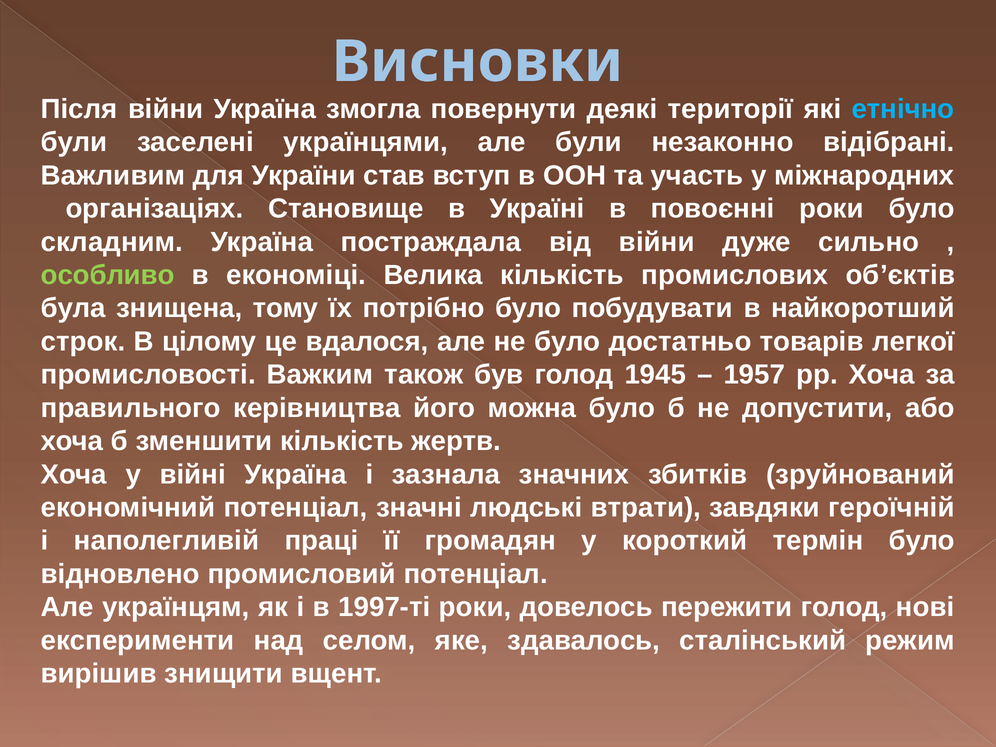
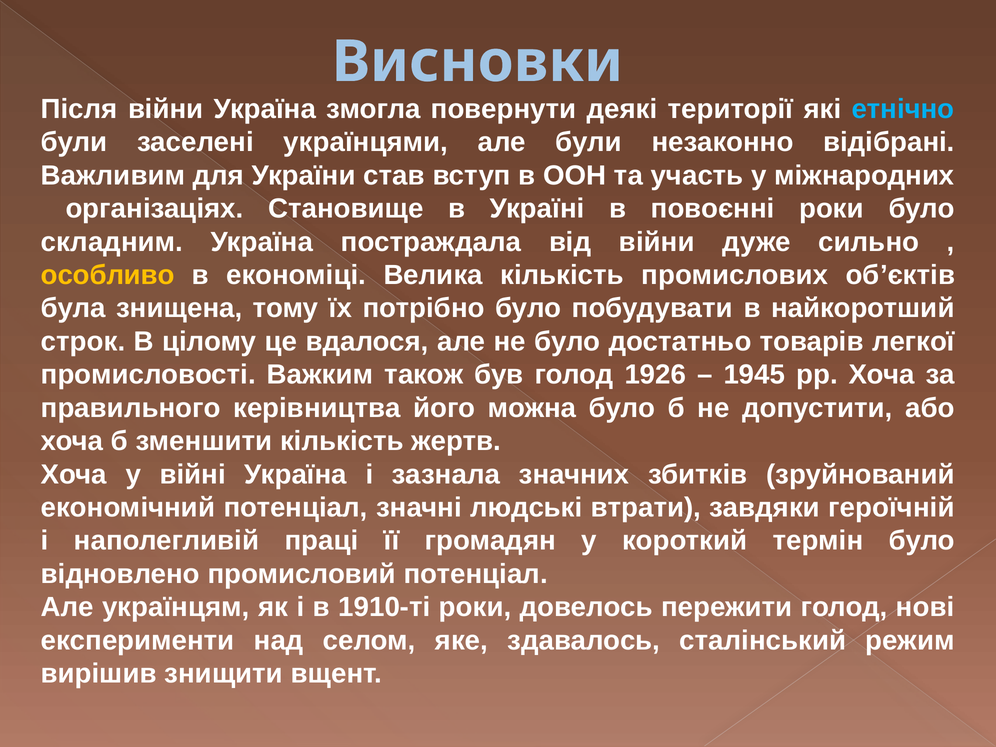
особливо colour: light green -> yellow
1945: 1945 -> 1926
1957: 1957 -> 1945
1997-ті: 1997-ті -> 1910-ті
